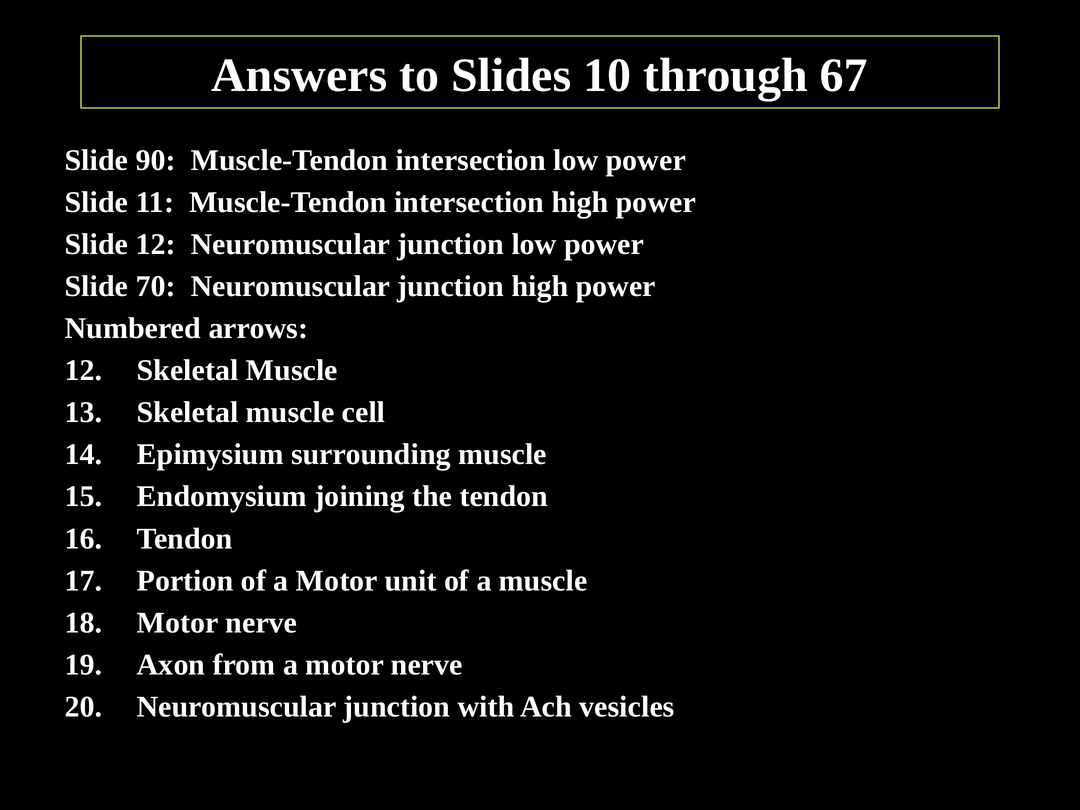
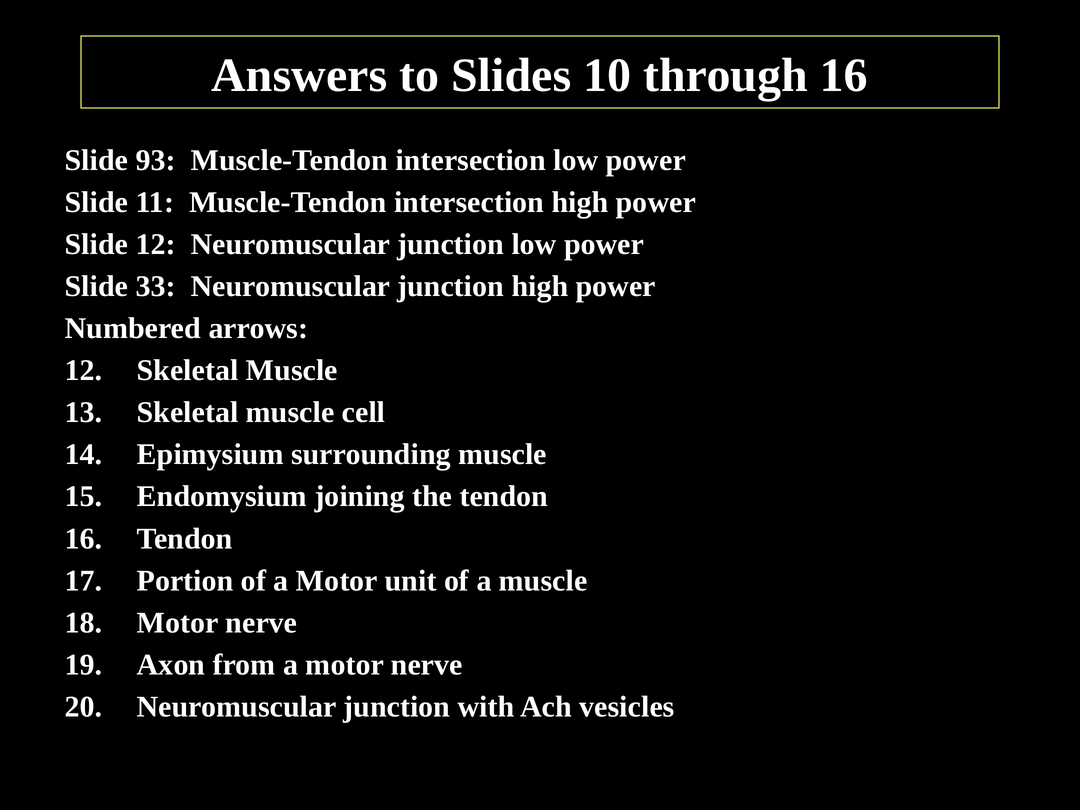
through 67: 67 -> 16
90: 90 -> 93
70: 70 -> 33
